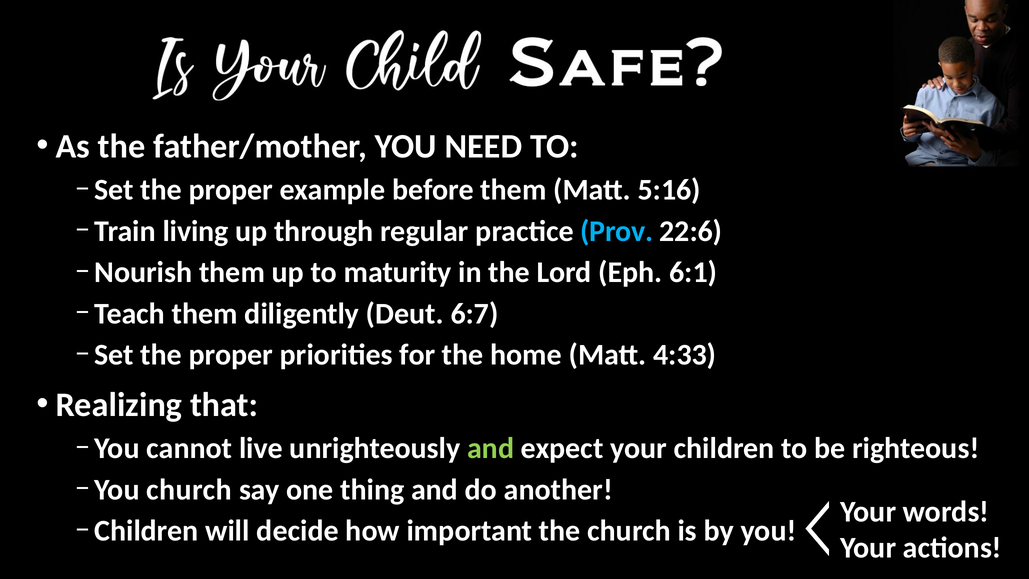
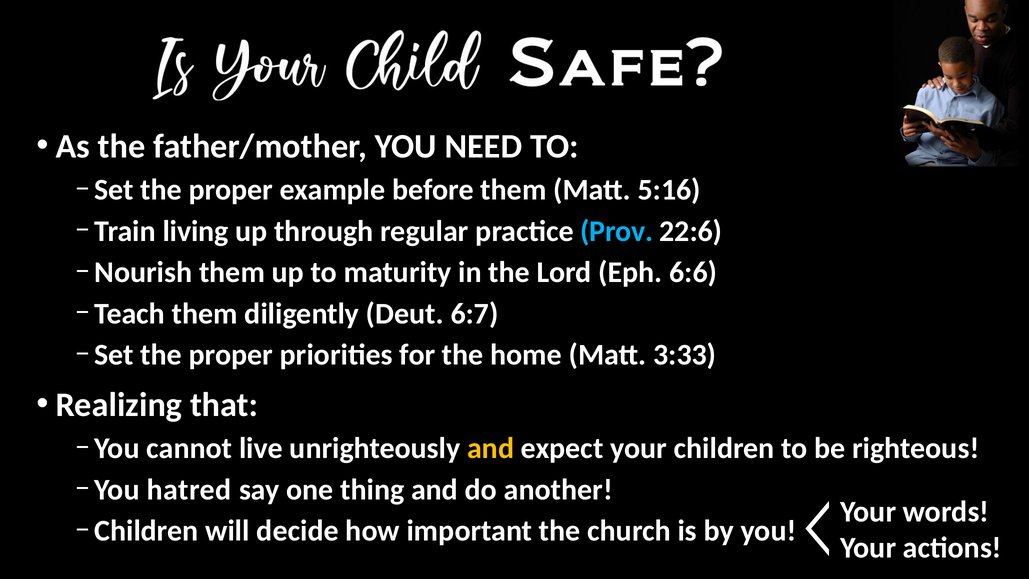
6:1: 6:1 -> 6:6
4:33: 4:33 -> 3:33
and at (491, 448) colour: light green -> yellow
church at (189, 489): church -> hatred
